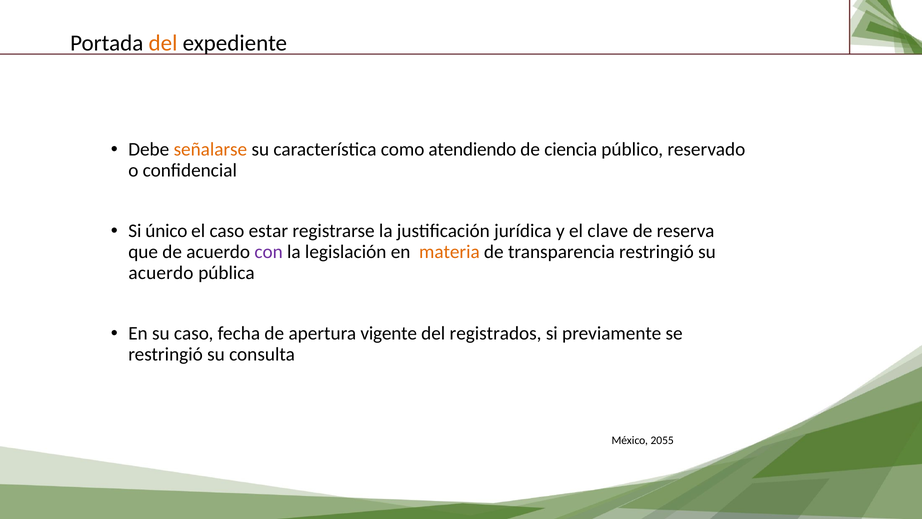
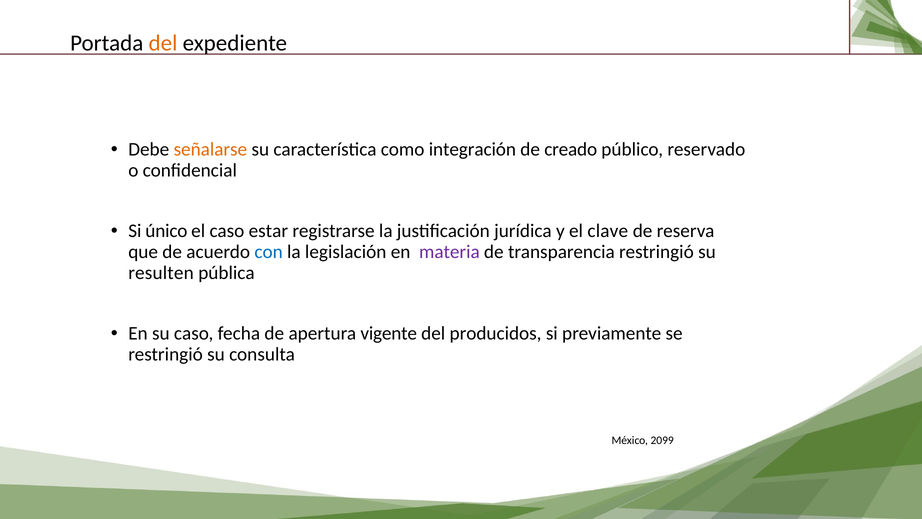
atendiendo: atendiendo -> integración
ciencia: ciencia -> creado
con colour: purple -> blue
materia colour: orange -> purple
acuerdo at (161, 272): acuerdo -> resulten
registrados: registrados -> producidos
2055: 2055 -> 2099
